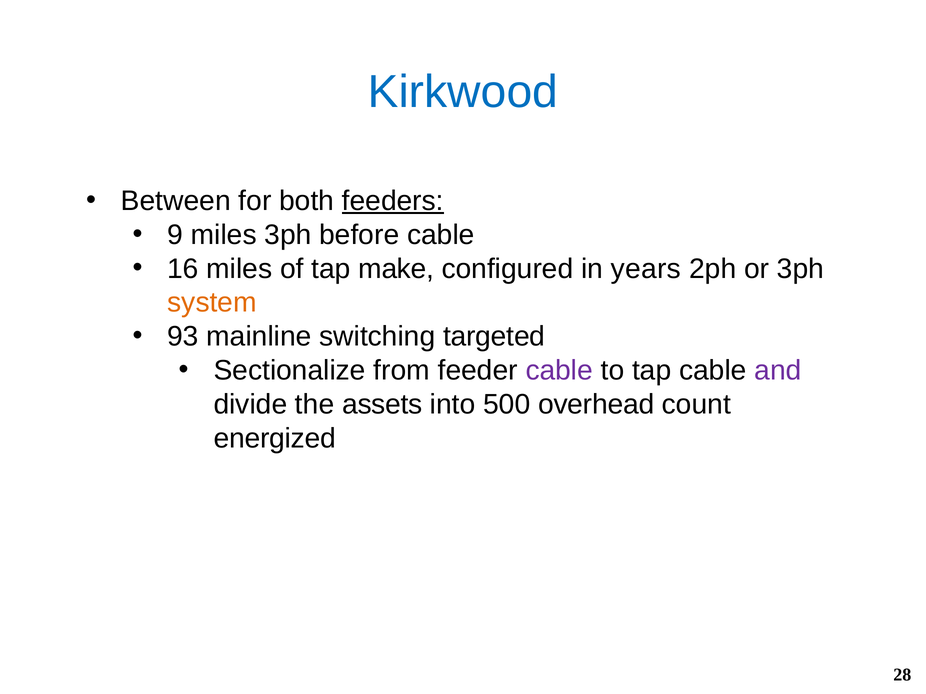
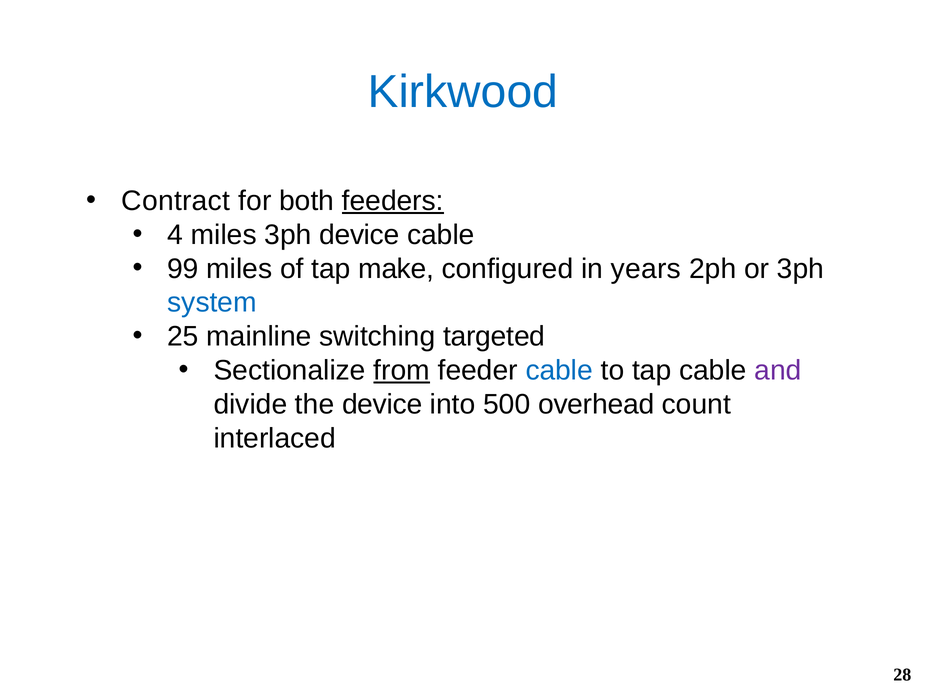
Between: Between -> Contract
9: 9 -> 4
3ph before: before -> device
16: 16 -> 99
system colour: orange -> blue
93: 93 -> 25
from underline: none -> present
cable at (559, 371) colour: purple -> blue
the assets: assets -> device
energized: energized -> interlaced
